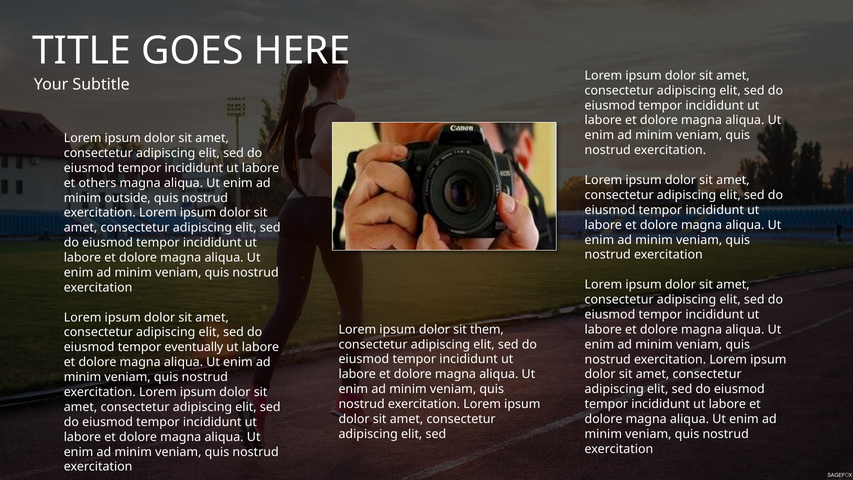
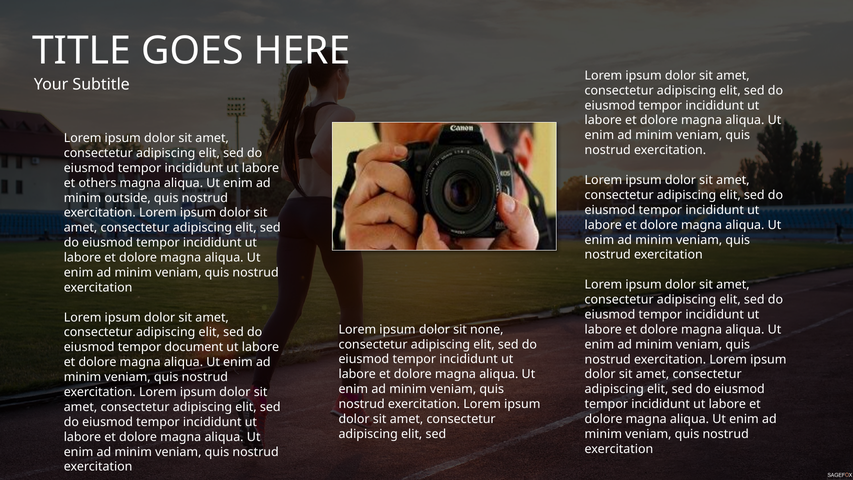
them: them -> none
eventually: eventually -> document
